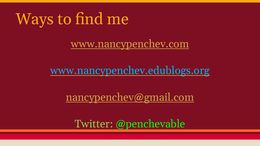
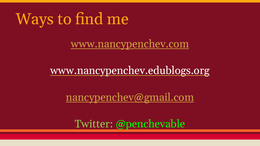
www.nancypenchev.edublogs.org colour: light blue -> white
